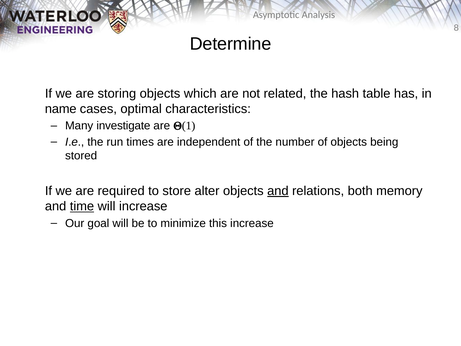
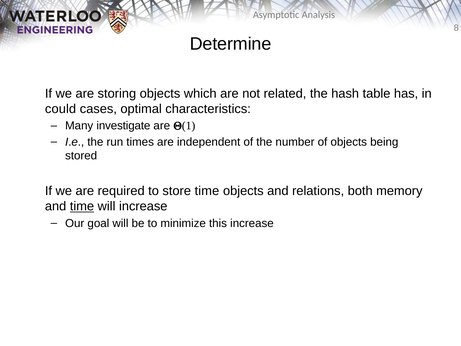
name: name -> could
store alter: alter -> time
and at (278, 191) underline: present -> none
